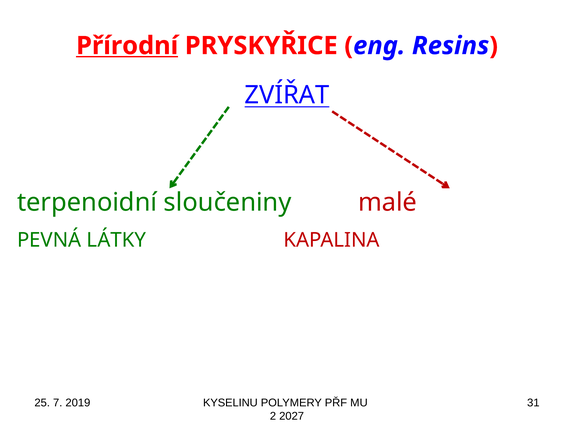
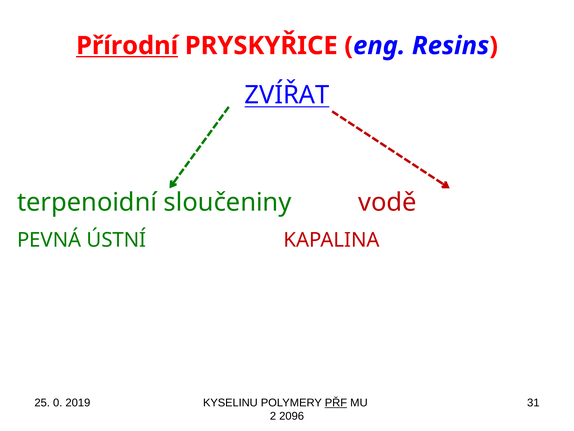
malé: malé -> vodě
LÁTKY: LÁTKY -> ÚSTNÍ
7: 7 -> 0
PŘF underline: none -> present
2027: 2027 -> 2096
